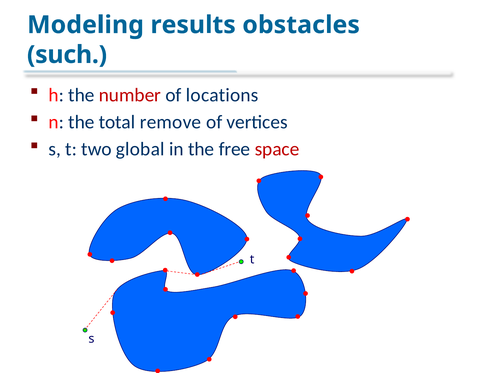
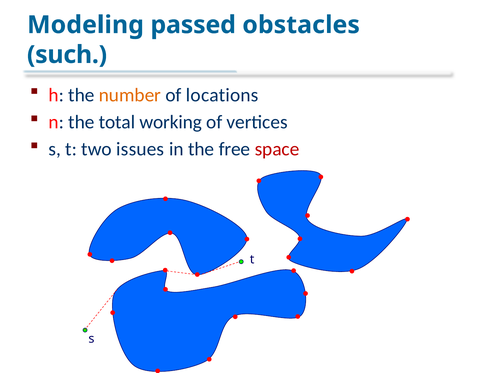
results: results -> passed
number colour: red -> orange
remove: remove -> working
global: global -> issues
